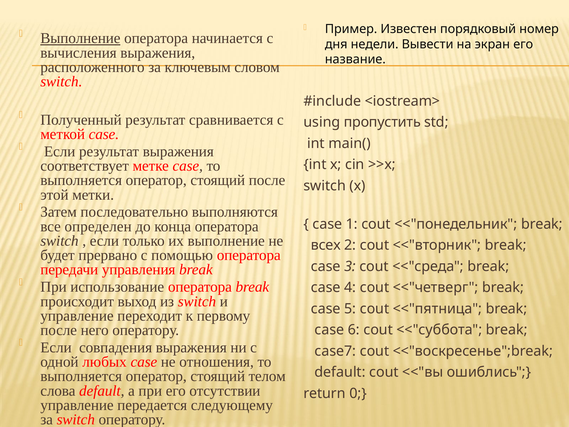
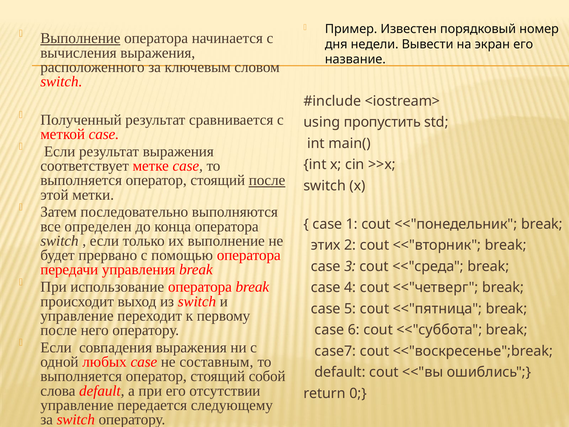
после at (267, 180) underline: none -> present
всех: всех -> этих
отношения: отношения -> составным
телом: телом -> собой
